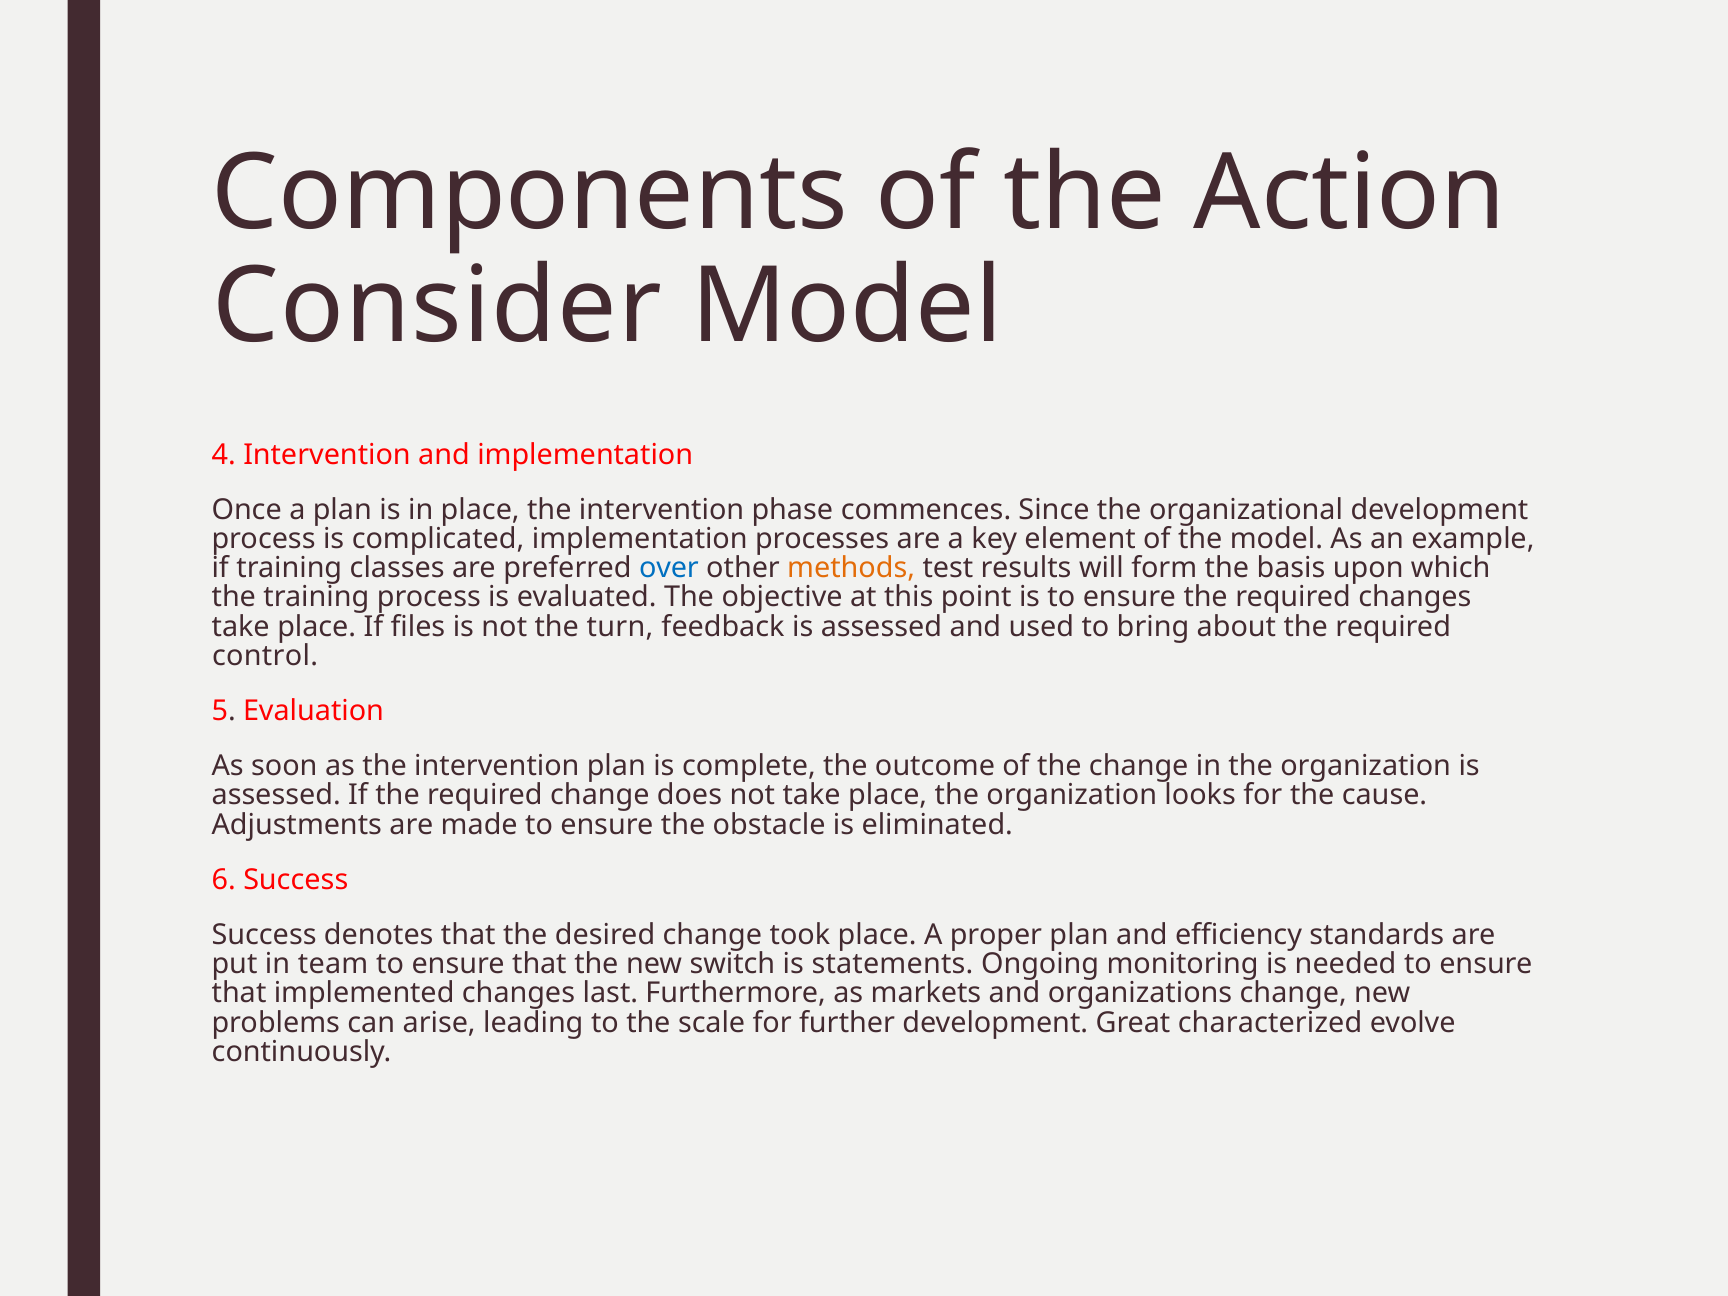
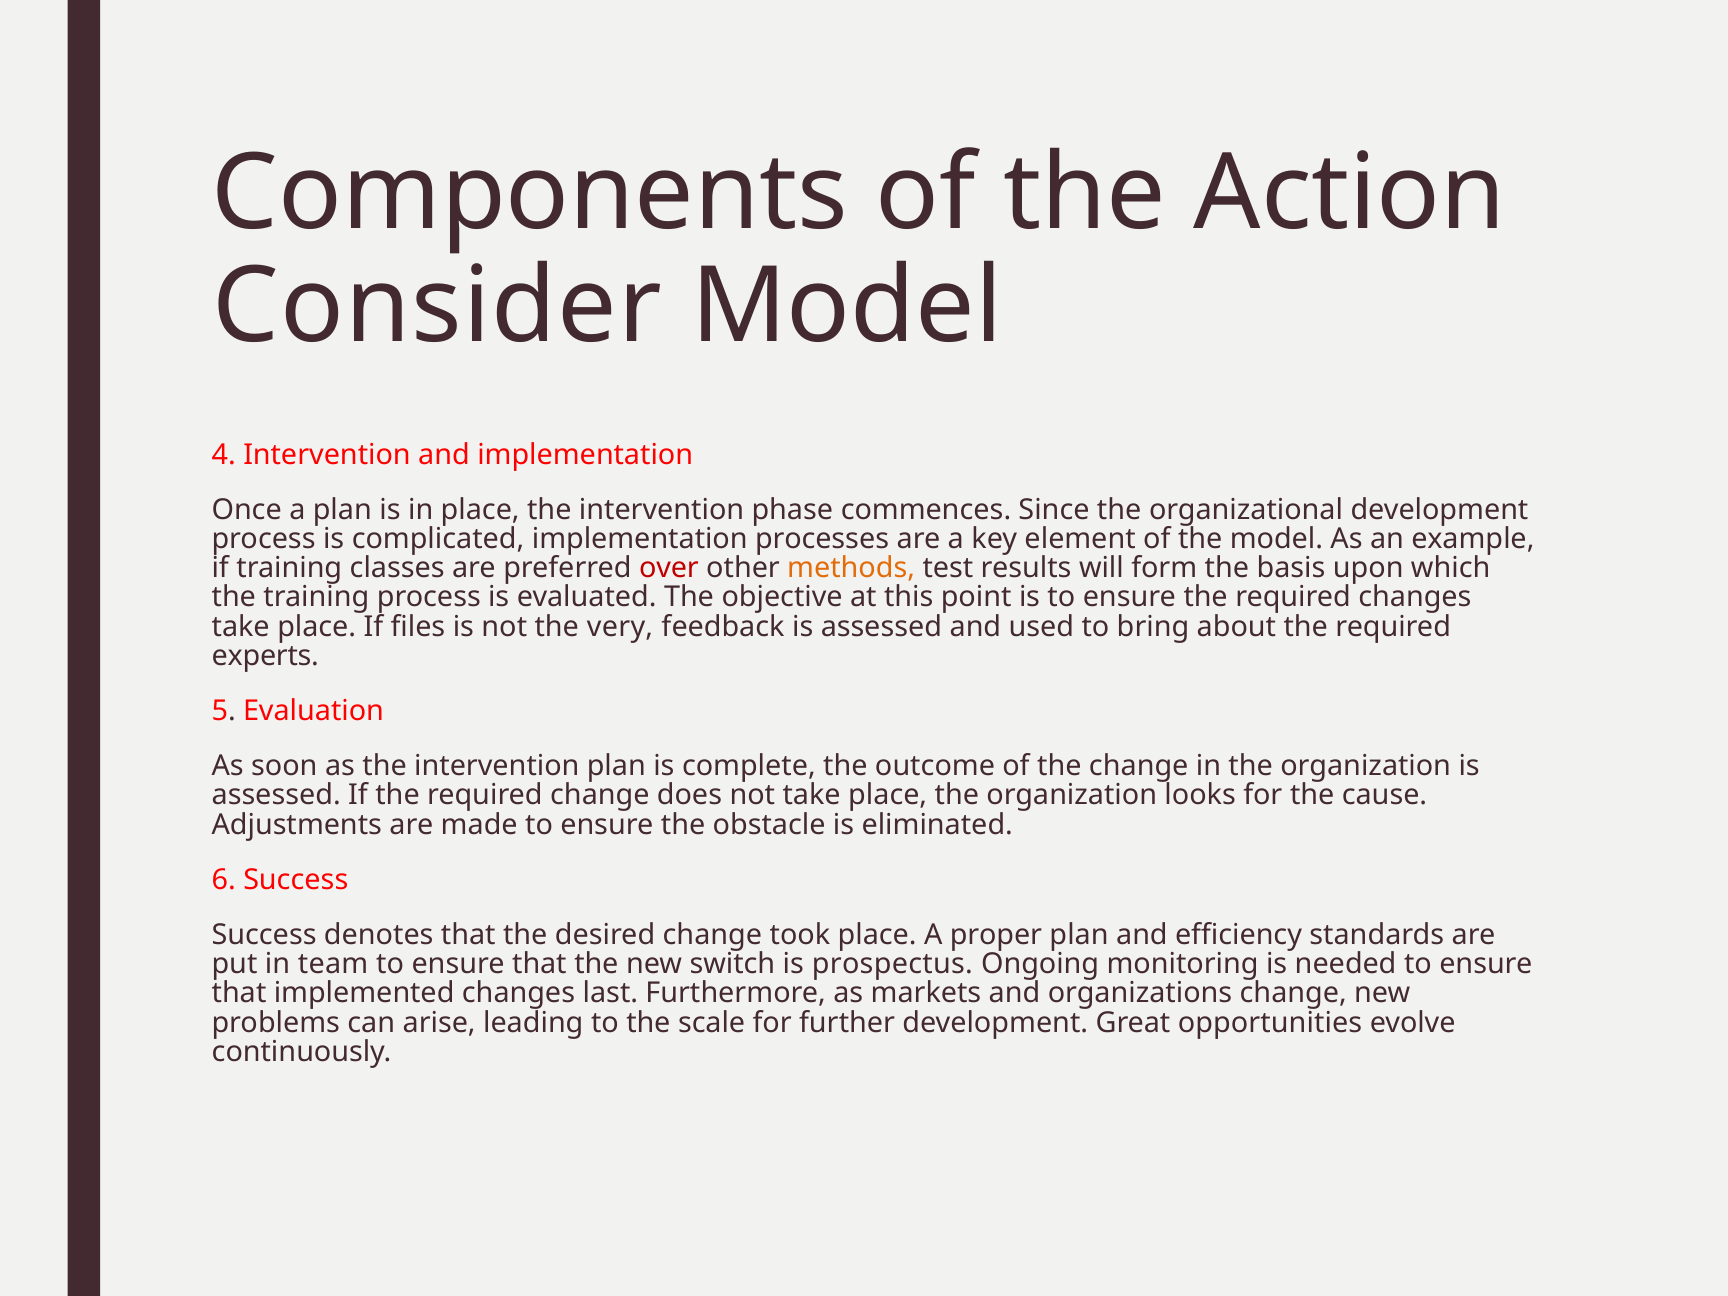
over colour: blue -> red
turn: turn -> very
control: control -> experts
statements: statements -> prospectus
characterized: characterized -> opportunities
